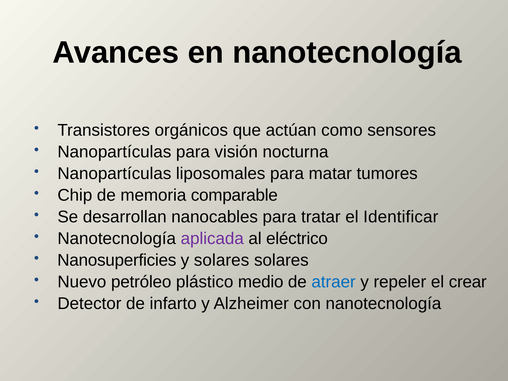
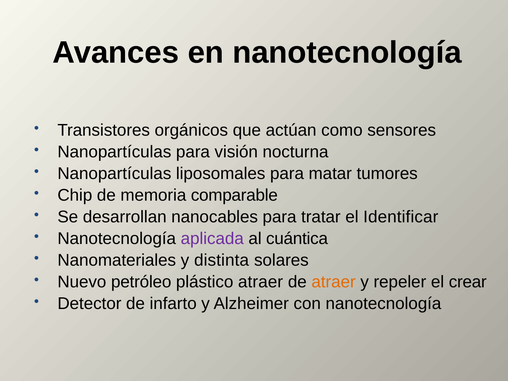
eléctrico: eléctrico -> cuántica
Nanosuperficies: Nanosuperficies -> Nanomateriales
y solares: solares -> distinta
plástico medio: medio -> atraer
atraer at (334, 282) colour: blue -> orange
